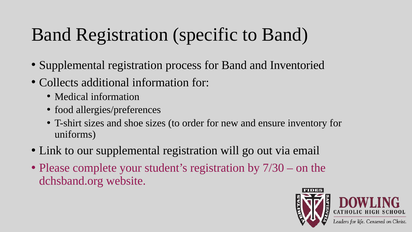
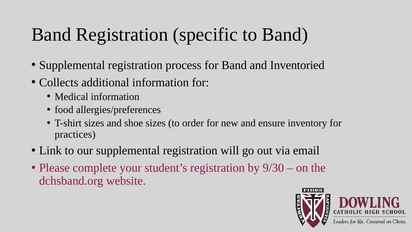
uniforms: uniforms -> practices
7/30: 7/30 -> 9/30
